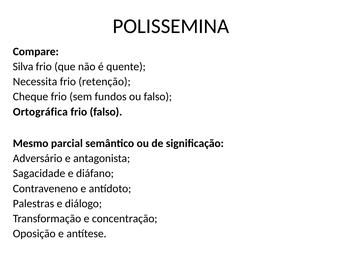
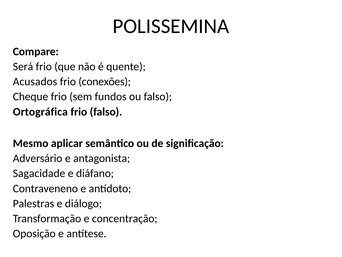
Silva: Silva -> Será
Necessita: Necessita -> Acusados
retenção: retenção -> conexões
parcial: parcial -> aplicar
